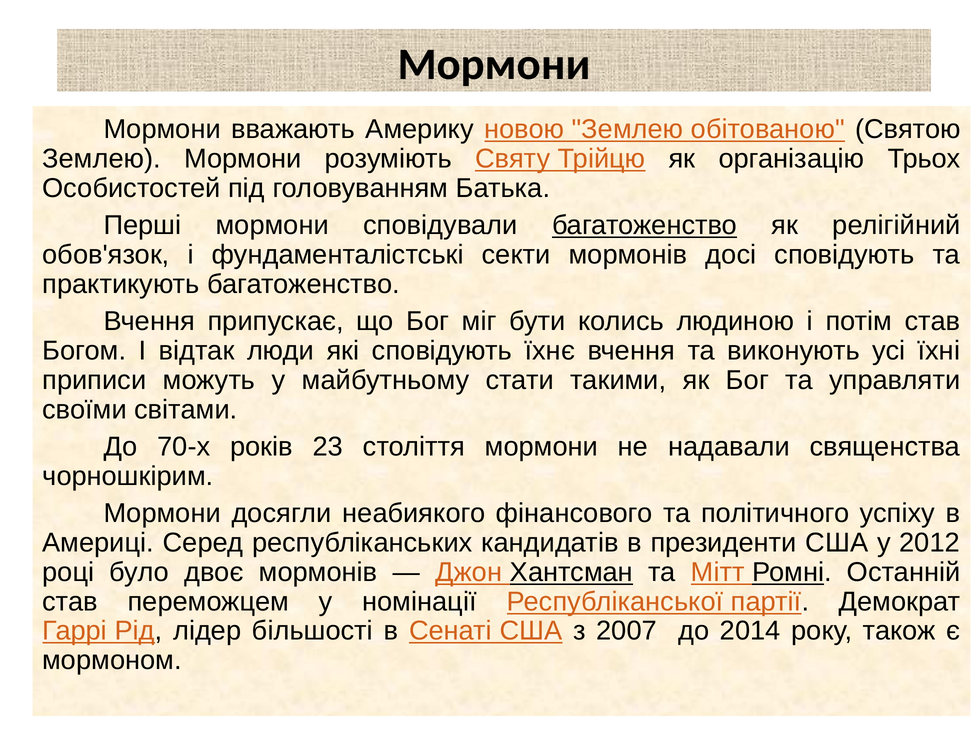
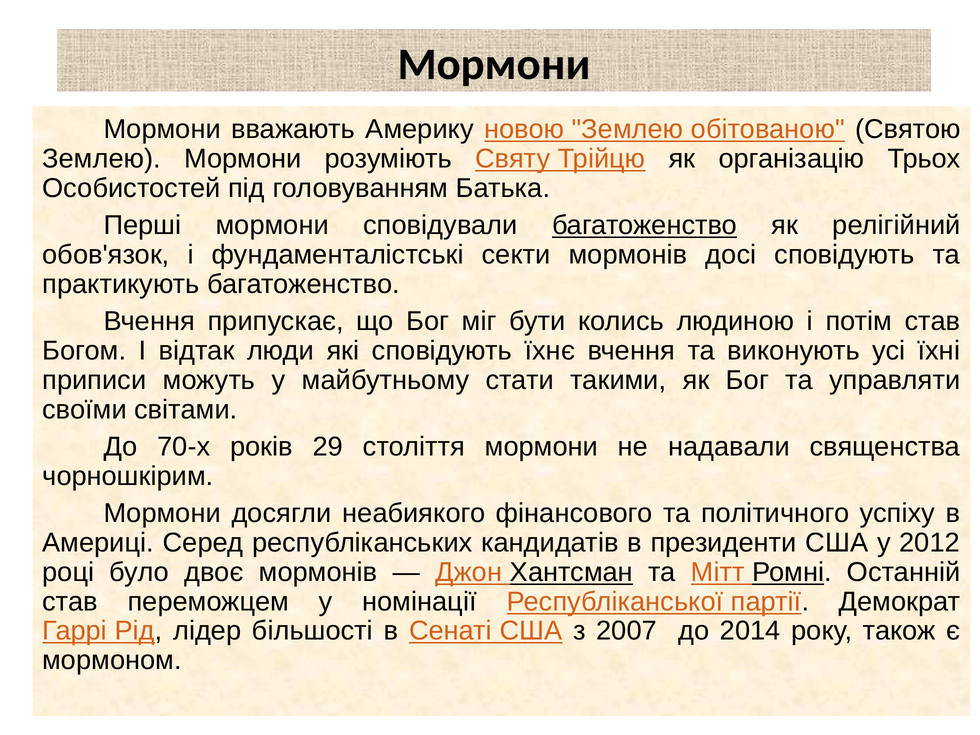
23: 23 -> 29
